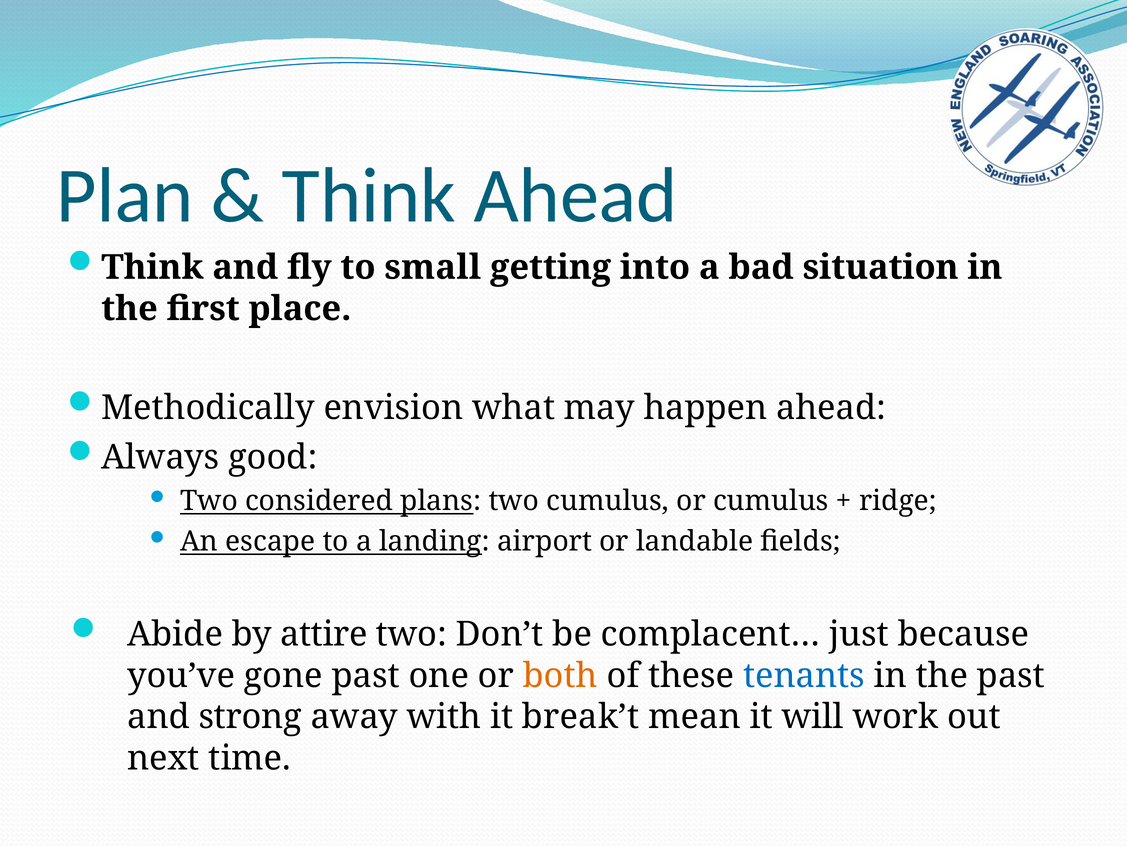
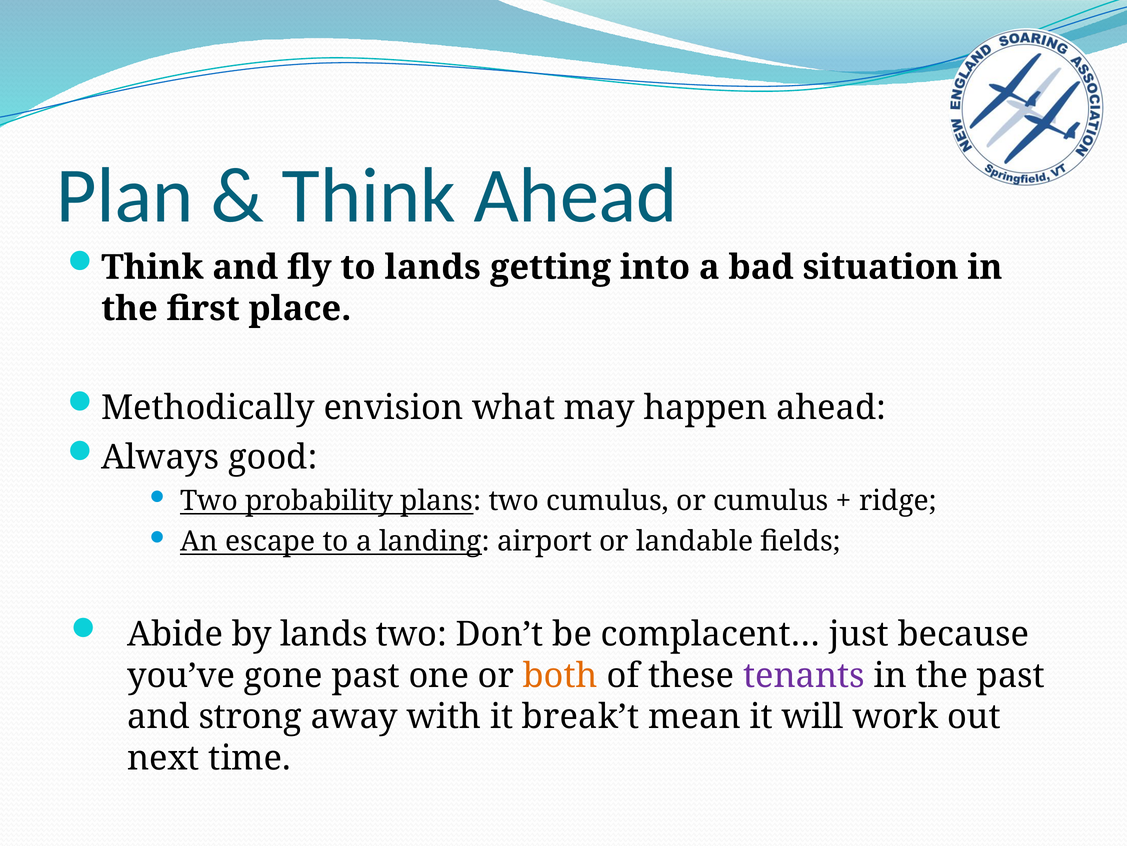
to small: small -> lands
considered: considered -> probability
by attire: attire -> lands
tenants colour: blue -> purple
